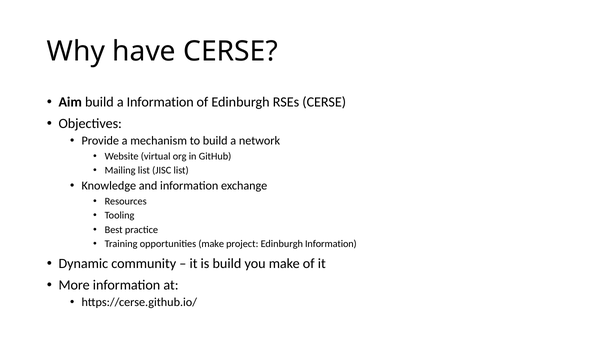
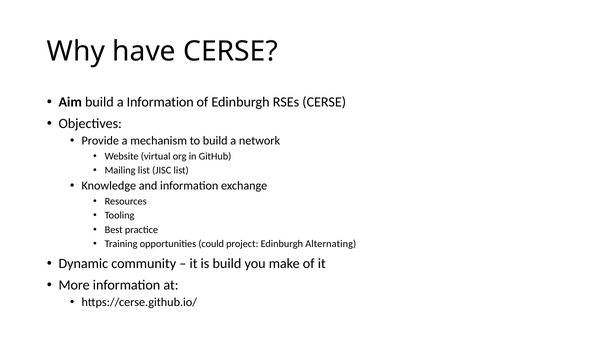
opportunities make: make -> could
Edinburgh Information: Information -> Alternating
